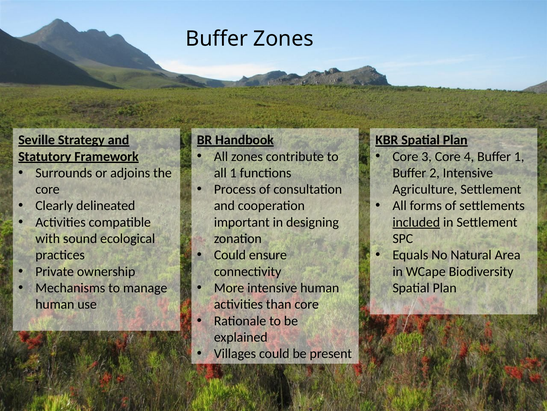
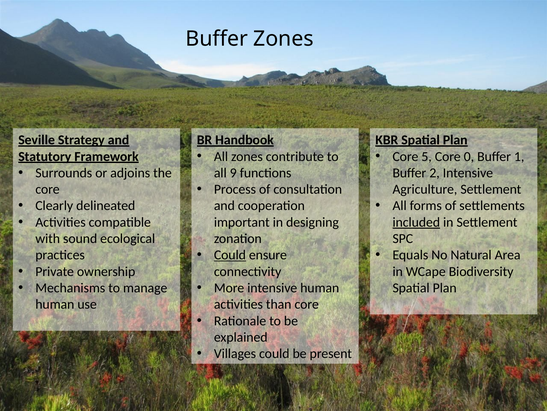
3: 3 -> 5
4: 4 -> 0
all 1: 1 -> 9
Could at (230, 255) underline: none -> present
